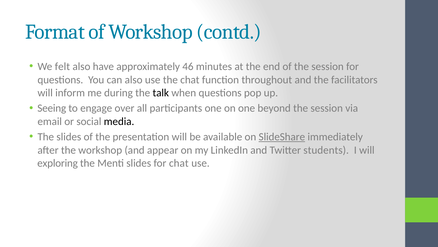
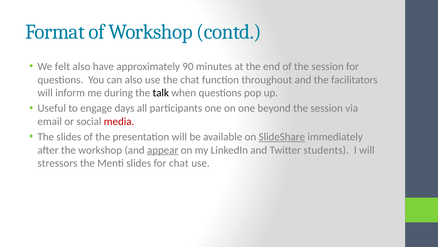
46: 46 -> 90
Seeing: Seeing -> Useful
over: over -> days
media colour: black -> red
appear underline: none -> present
exploring: exploring -> stressors
